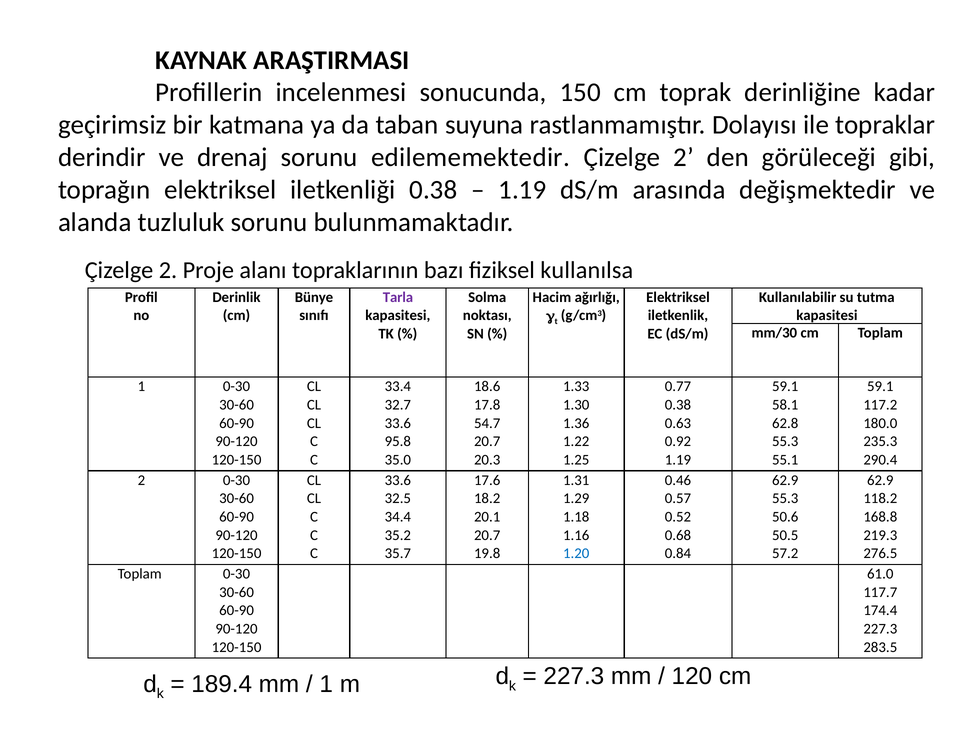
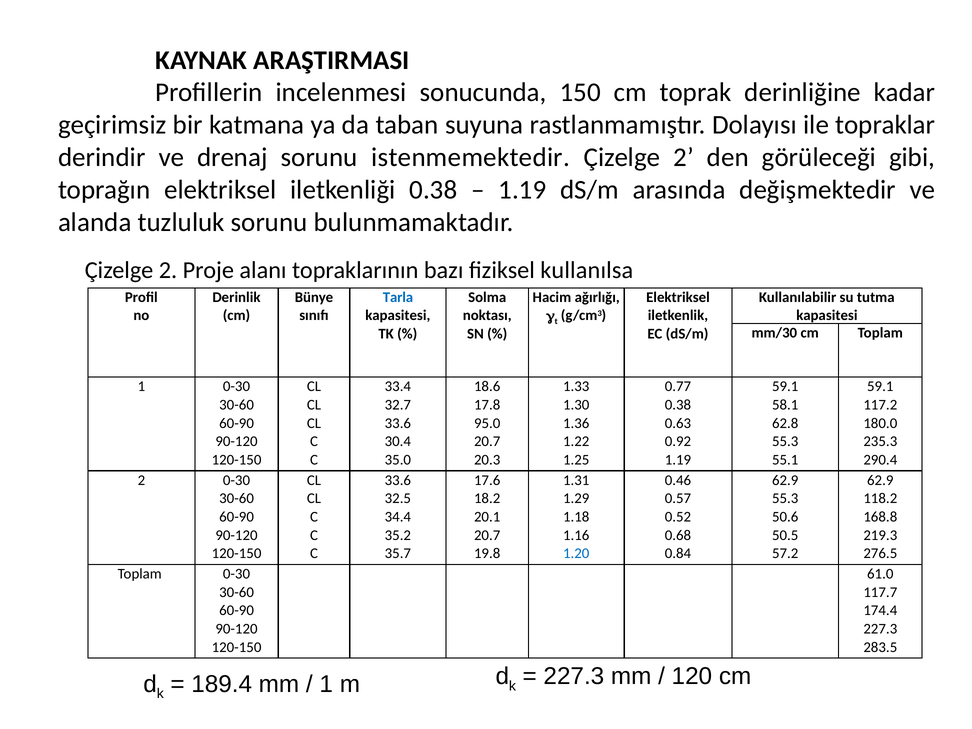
edilememektedir: edilememektedir -> istenmemektedir
Tarla colour: purple -> blue
54.7: 54.7 -> 95.0
95.8: 95.8 -> 30.4
